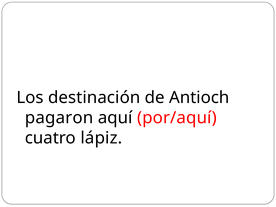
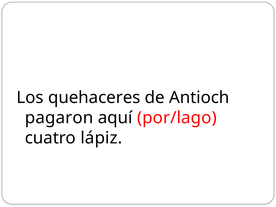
destinación: destinación -> quehaceres
por/aquí: por/aquí -> por/lago
